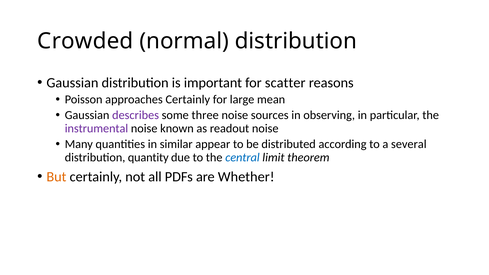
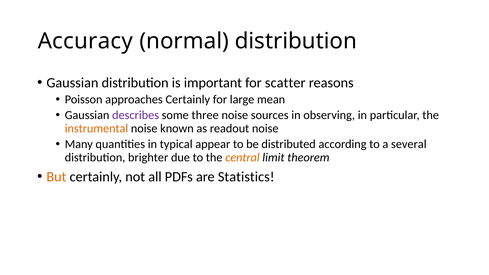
Crowded: Crowded -> Accuracy
instrumental colour: purple -> orange
similar: similar -> typical
quantity: quantity -> brighter
central colour: blue -> orange
Whether: Whether -> Statistics
